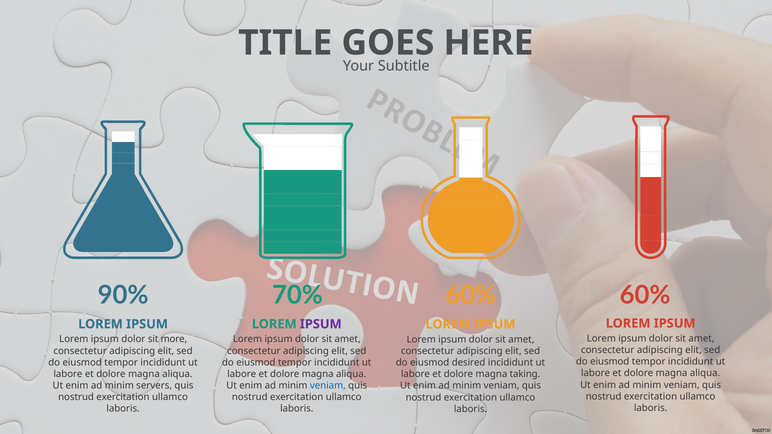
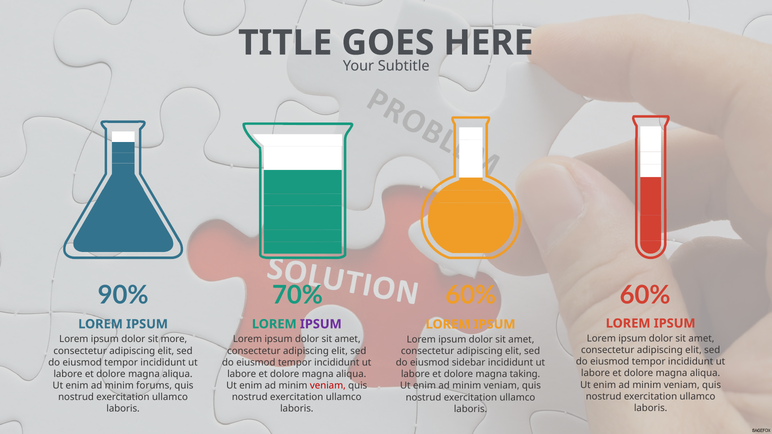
desired: desired -> sidebar
servers: servers -> forums
veniam at (328, 386) colour: blue -> red
